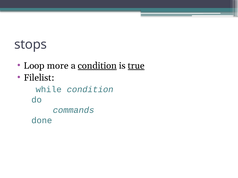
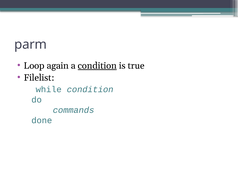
stops: stops -> parm
more: more -> again
true underline: present -> none
